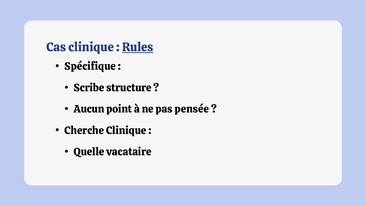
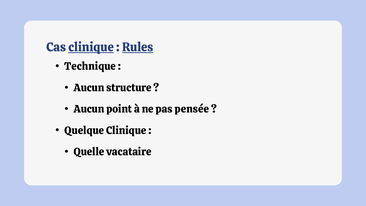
clinique at (91, 47) underline: none -> present
Spécifique: Spécifique -> Technique
Scribe at (89, 88): Scribe -> Aucun
Cherche: Cherche -> Quelque
